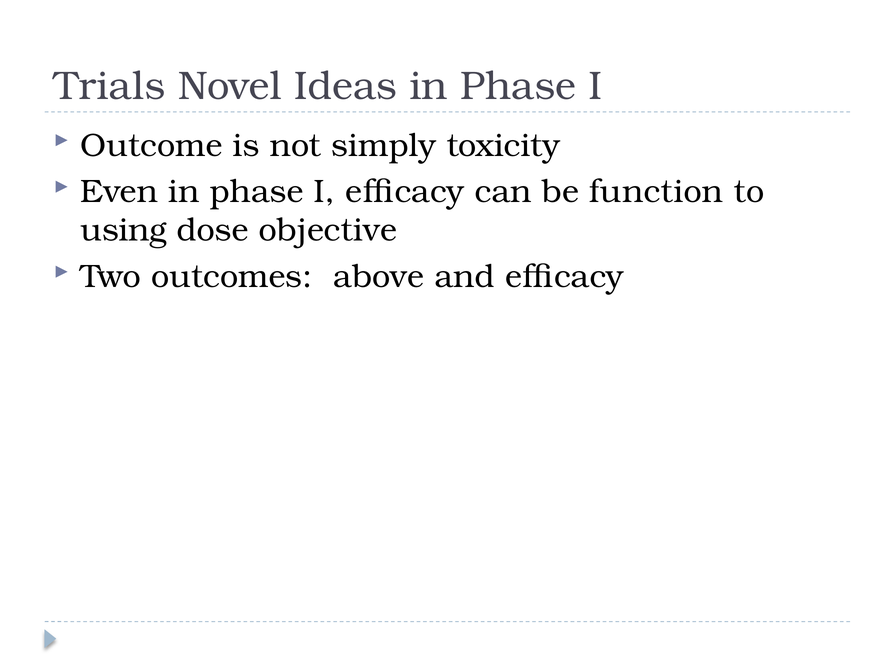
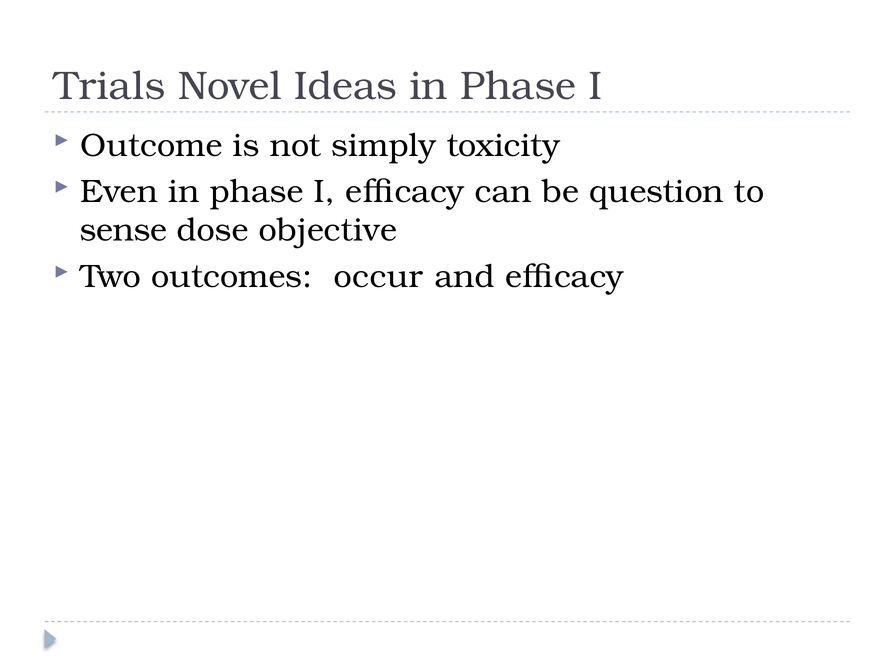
function: function -> question
using: using -> sense
above: above -> occur
